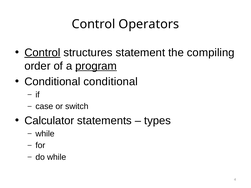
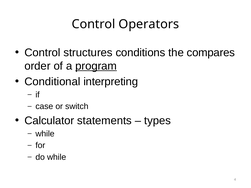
Control at (42, 53) underline: present -> none
statement: statement -> conditions
compiling: compiling -> compares
Conditional conditional: conditional -> interpreting
